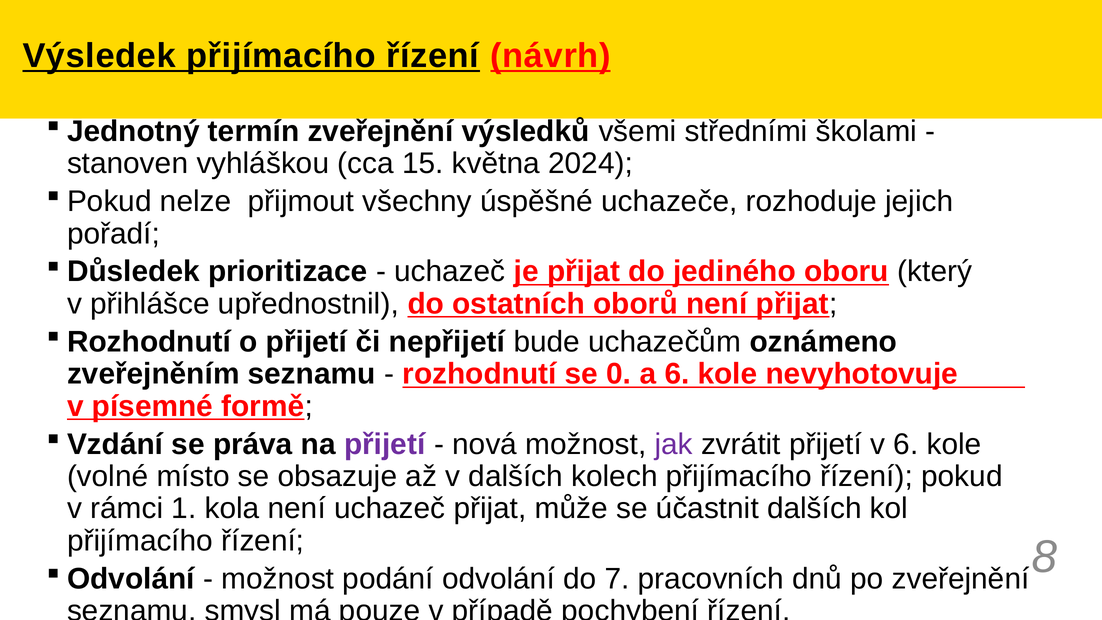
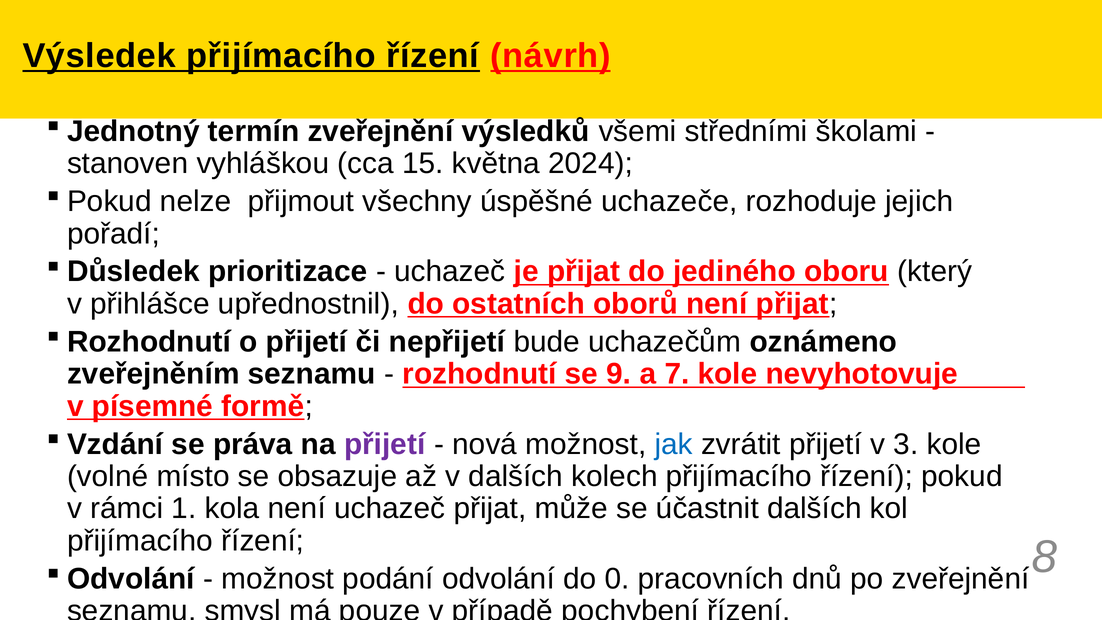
0: 0 -> 9
a 6: 6 -> 7
jak colour: purple -> blue
v 6: 6 -> 3
7: 7 -> 0
